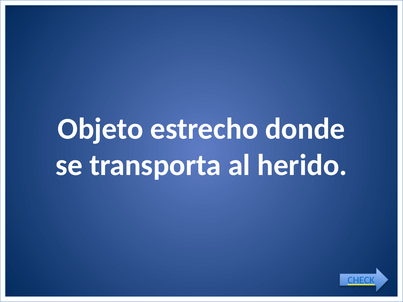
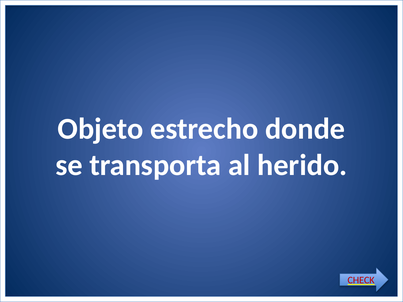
CHECK colour: blue -> red
